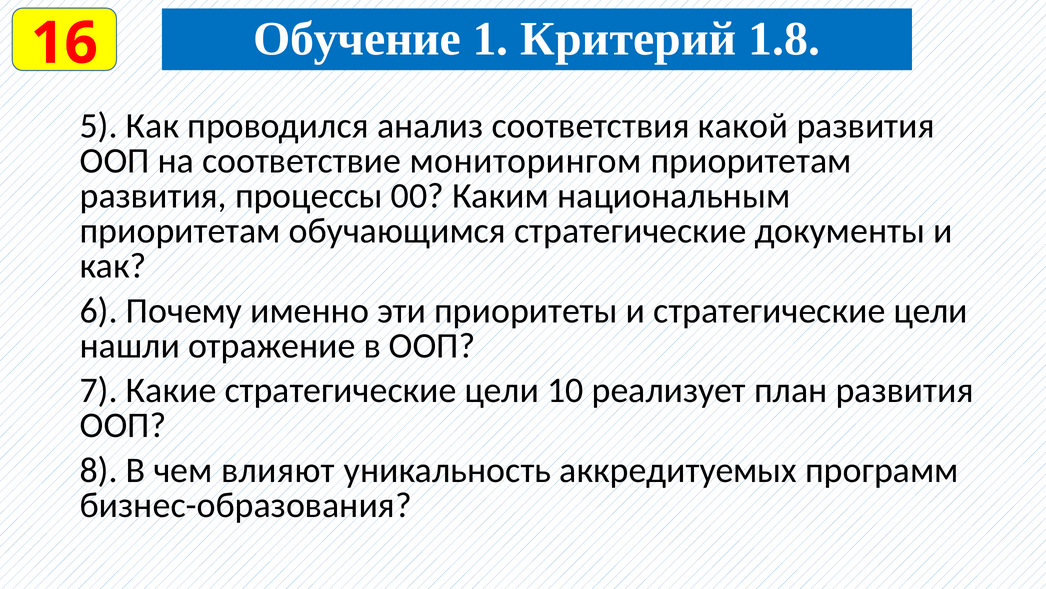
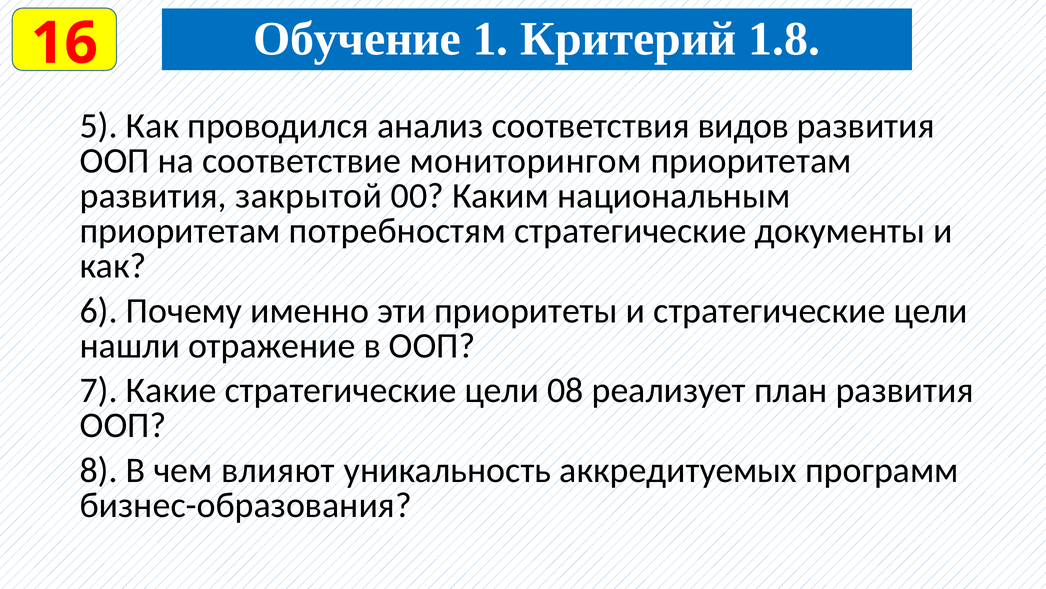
какой: какой -> видов
процессы: процессы -> закрытой
обучающимся: обучающимся -> потребностям
10: 10 -> 08
